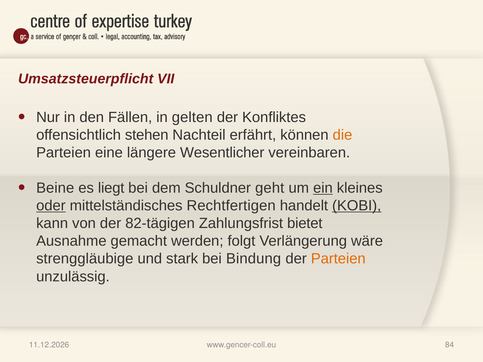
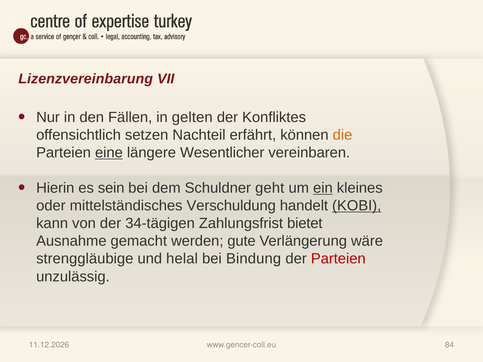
Umsatzsteuerpflicht: Umsatzsteuerpflicht -> Lizenzvereinbarung
stehen: stehen -> setzen
eine underline: none -> present
Beine: Beine -> Hierin
liegt: liegt -> sein
oder underline: present -> none
Rechtfertigen: Rechtfertigen -> Verschuldung
82-tägigen: 82-tägigen -> 34-tägigen
folgt: folgt -> gute
stark: stark -> helal
Parteien at (338, 259) colour: orange -> red
